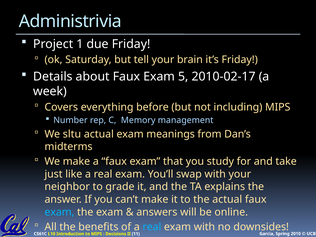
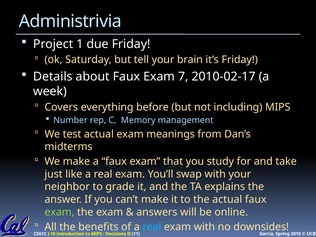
5: 5 -> 7
sltu: sltu -> test
exam at (59, 212) colour: light blue -> light green
